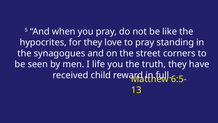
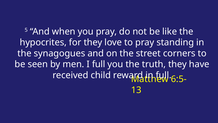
I life: life -> full
